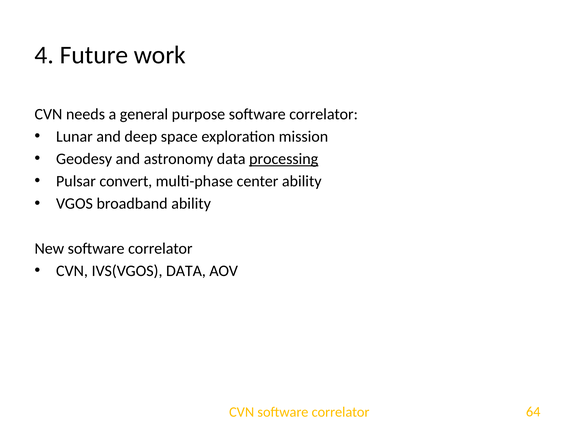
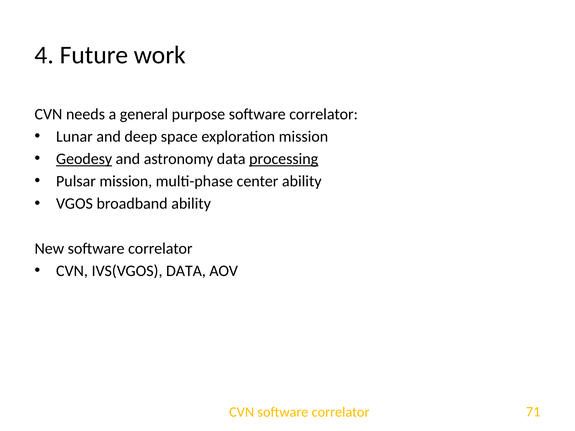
Geodesy underline: none -> present
Pulsar convert: convert -> mission
64: 64 -> 71
